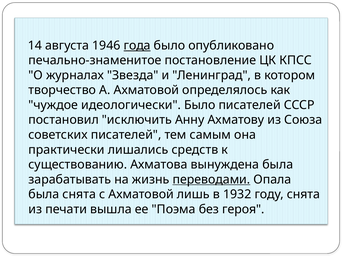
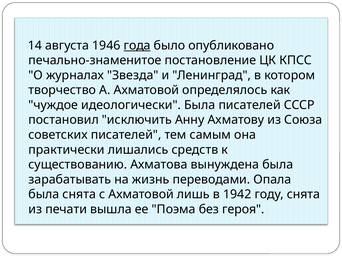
идеологически Было: Было -> Была
переводами underline: present -> none
1932: 1932 -> 1942
